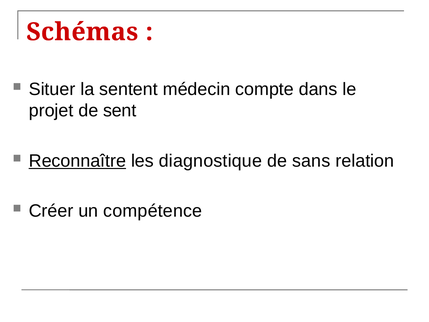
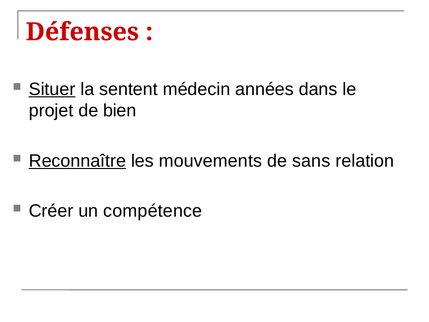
Schémas: Schémas -> Défenses
Situer underline: none -> present
compte: compte -> années
sent: sent -> bien
diagnostique: diagnostique -> mouvements
